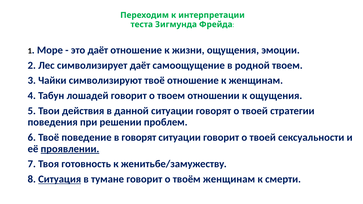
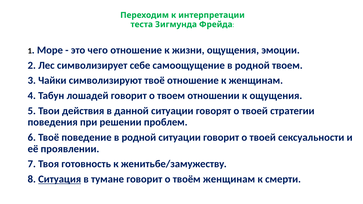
это даёт: даёт -> чего
символизирует даёт: даёт -> себе
поведение в говорят: говорят -> родной
проявлении underline: present -> none
